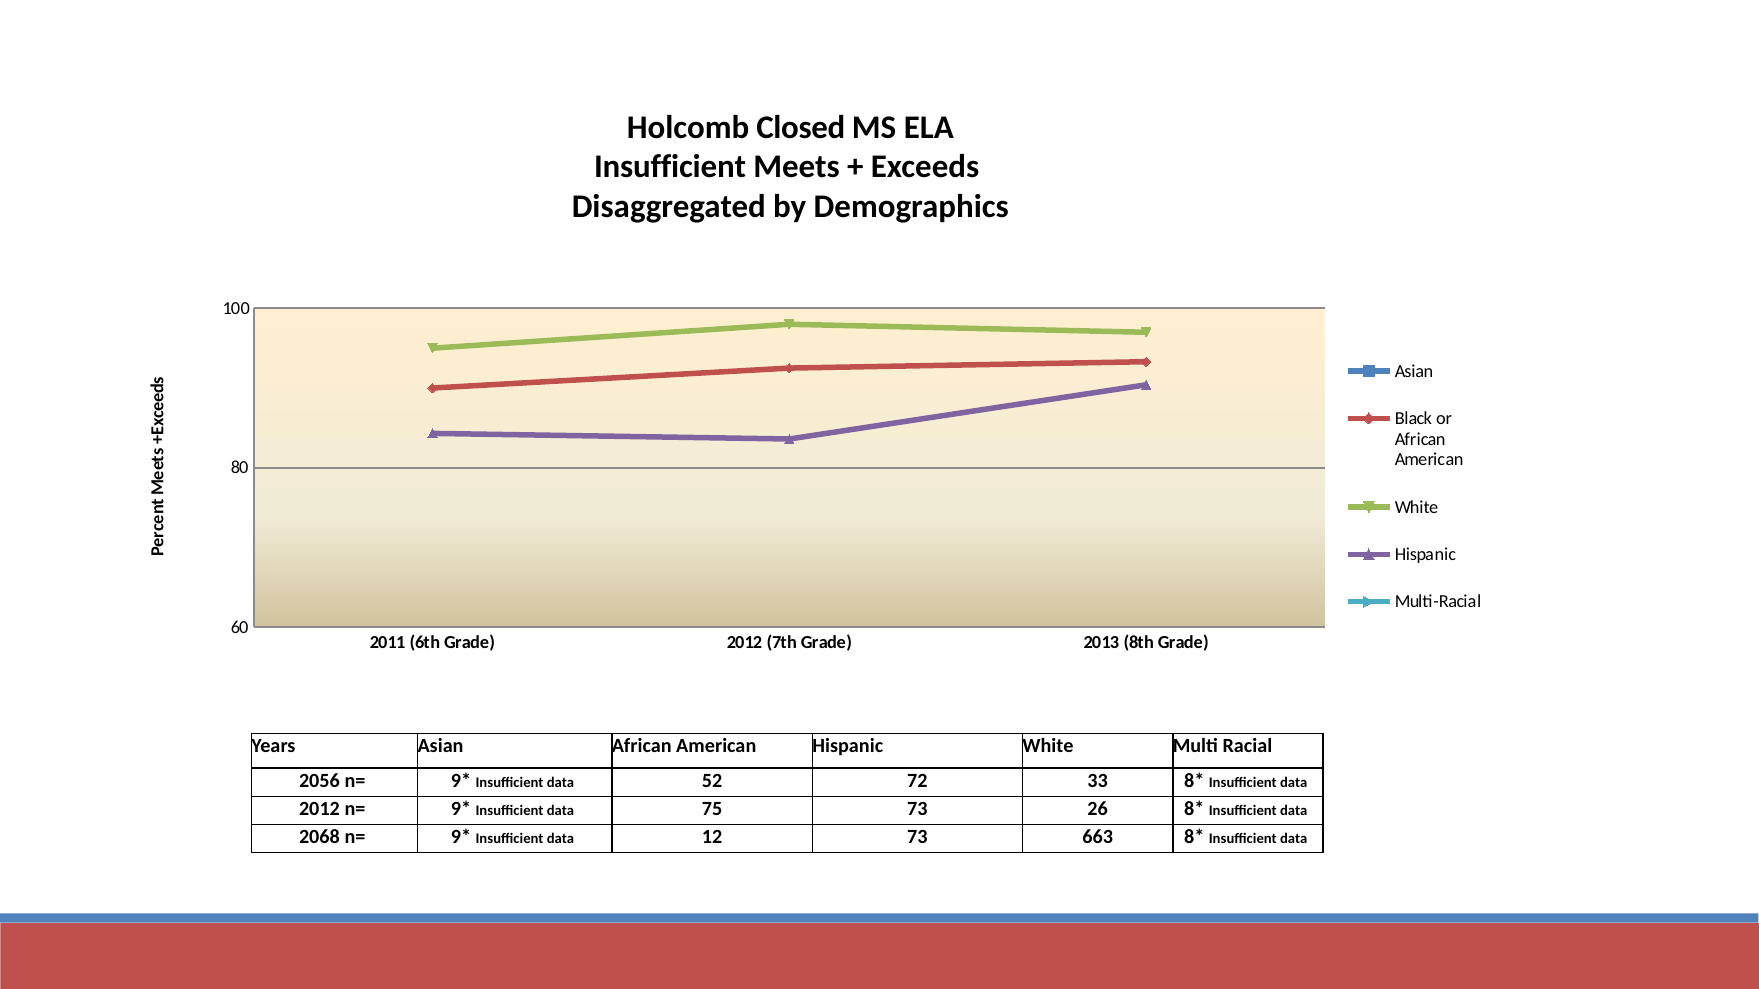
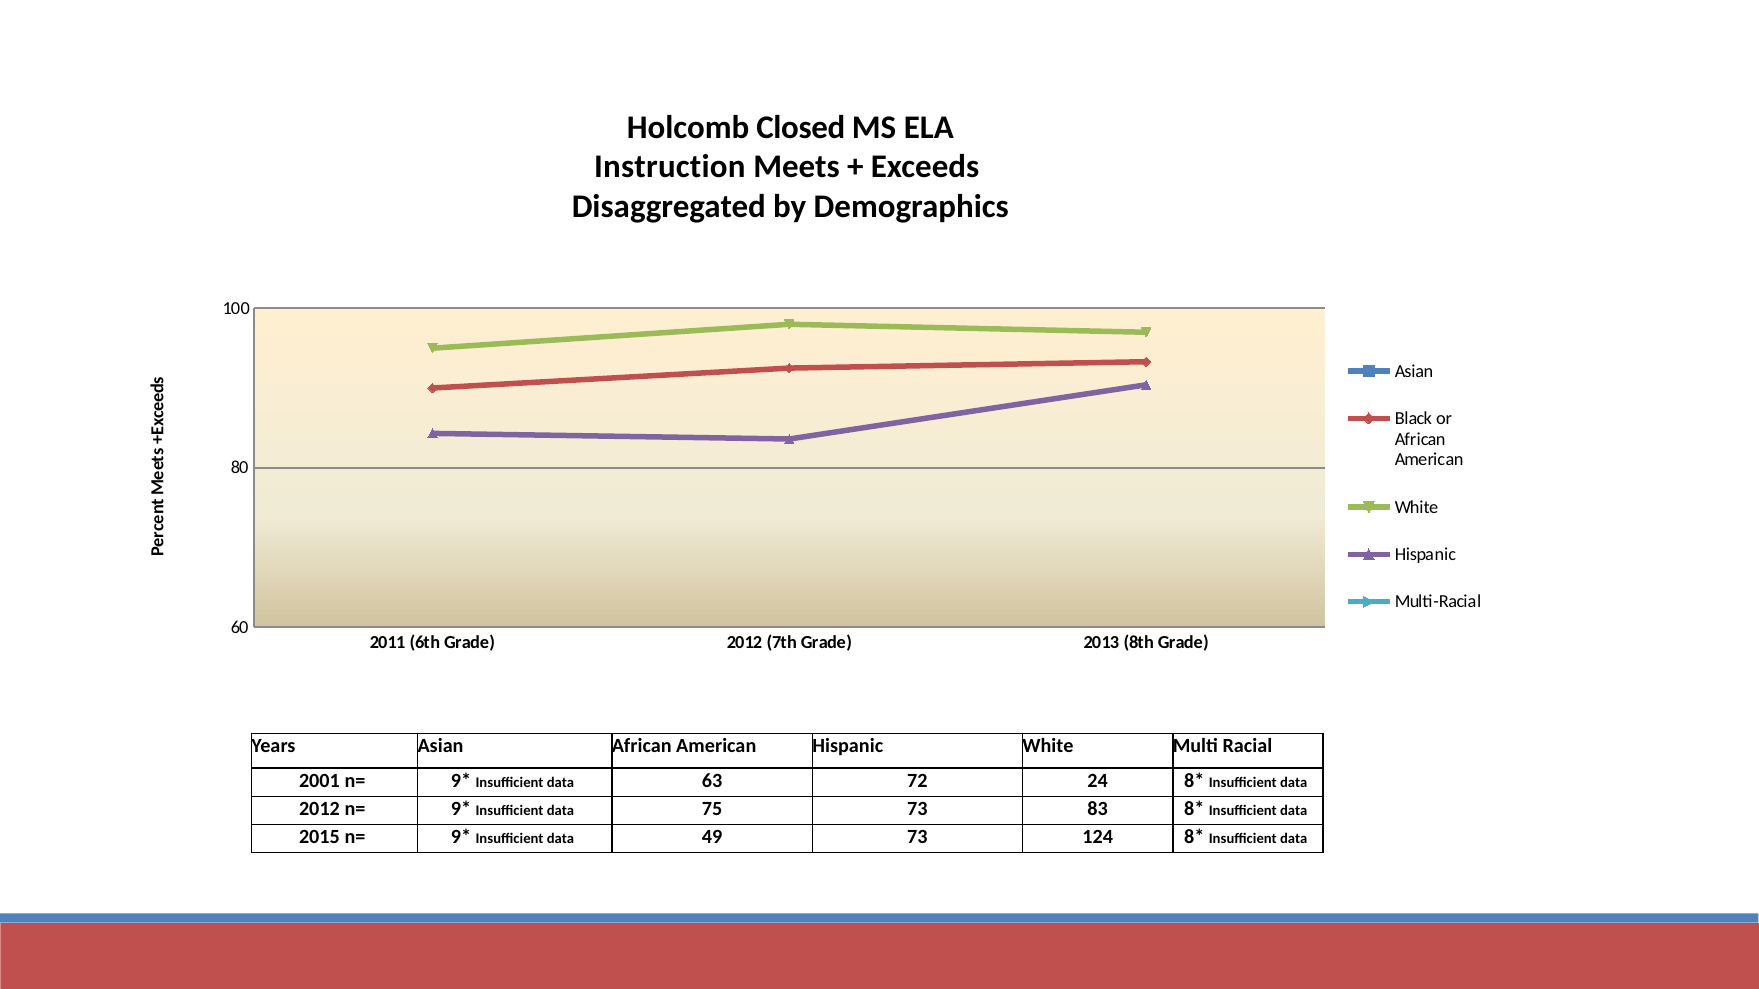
Insufficient at (670, 167): Insufficient -> Instruction
2056: 2056 -> 2001
52: 52 -> 63
33: 33 -> 24
26: 26 -> 83
2068: 2068 -> 2015
12: 12 -> 49
663: 663 -> 124
